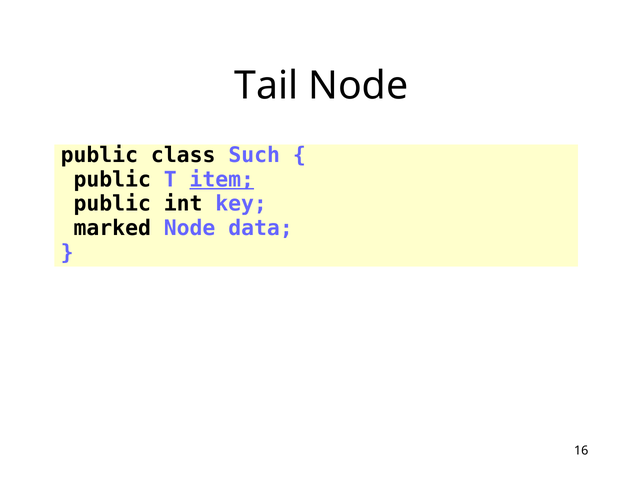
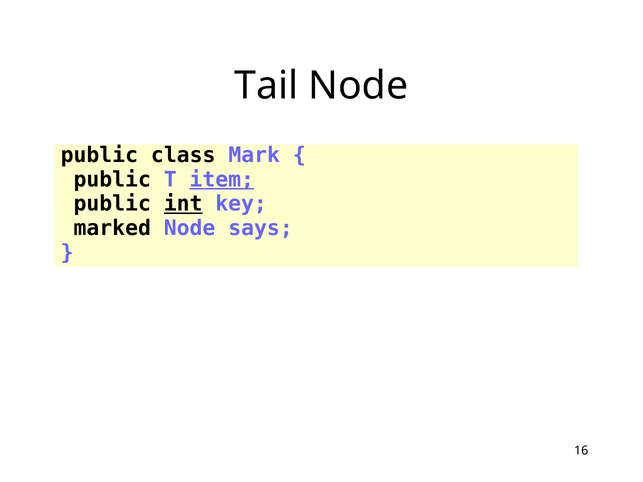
Such: Such -> Mark
int underline: none -> present
data: data -> says
